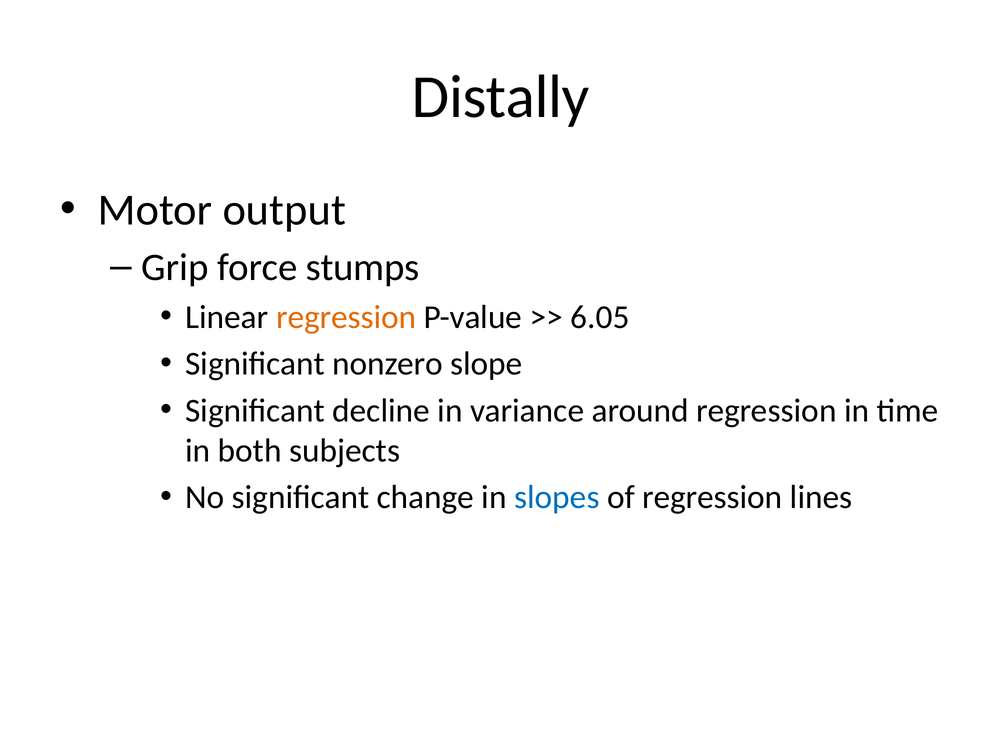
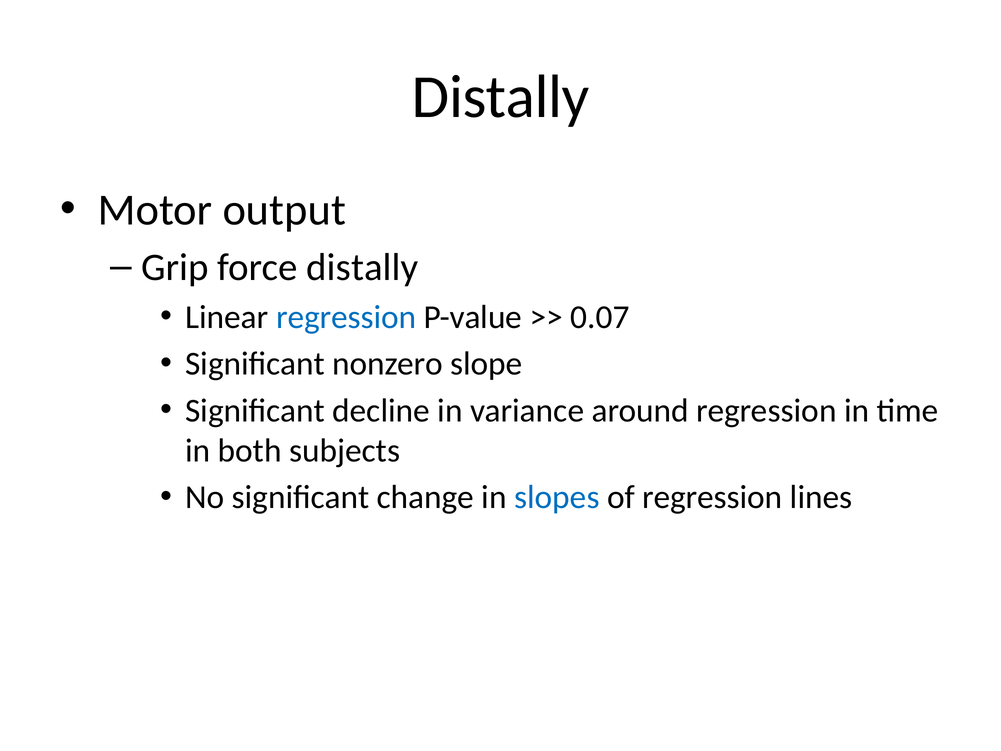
force stumps: stumps -> distally
regression at (346, 317) colour: orange -> blue
6.05: 6.05 -> 0.07
